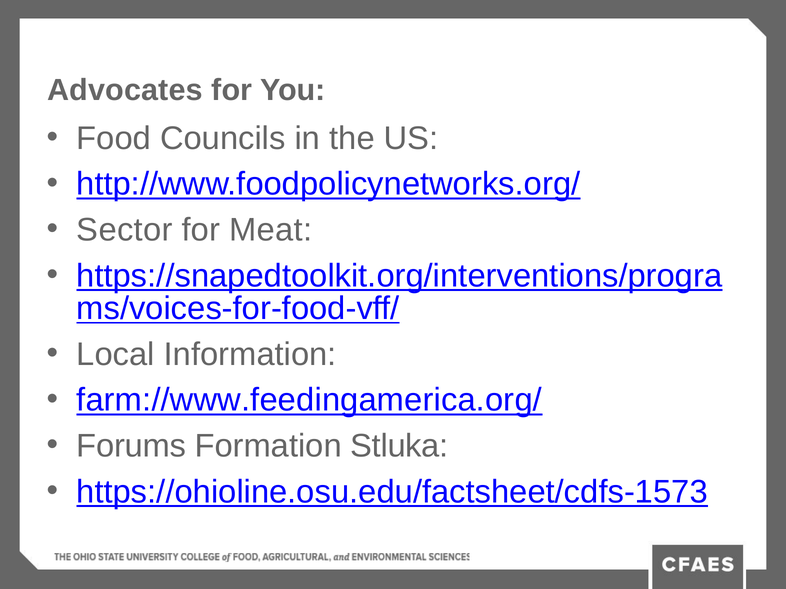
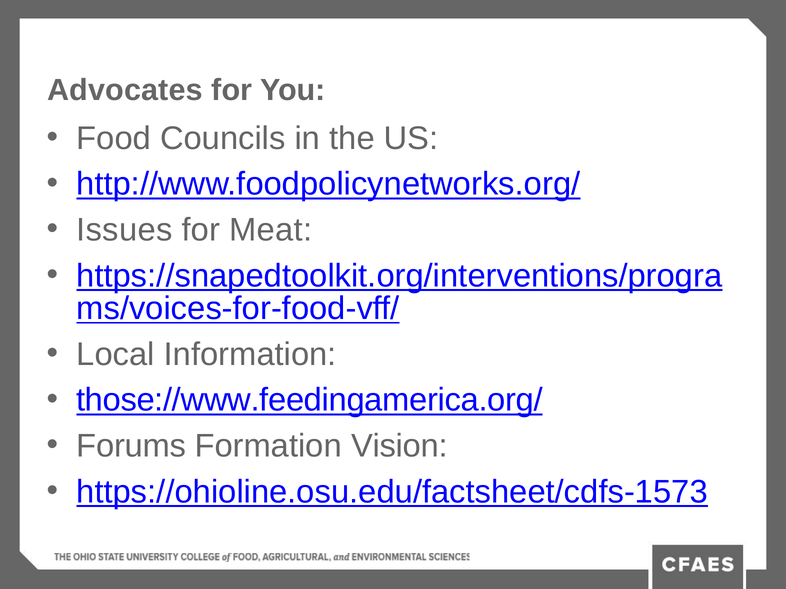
Sector: Sector -> Issues
farm://www.feedingamerica.org/: farm://www.feedingamerica.org/ -> those://www.feedingamerica.org/
Stluka: Stluka -> Vision
